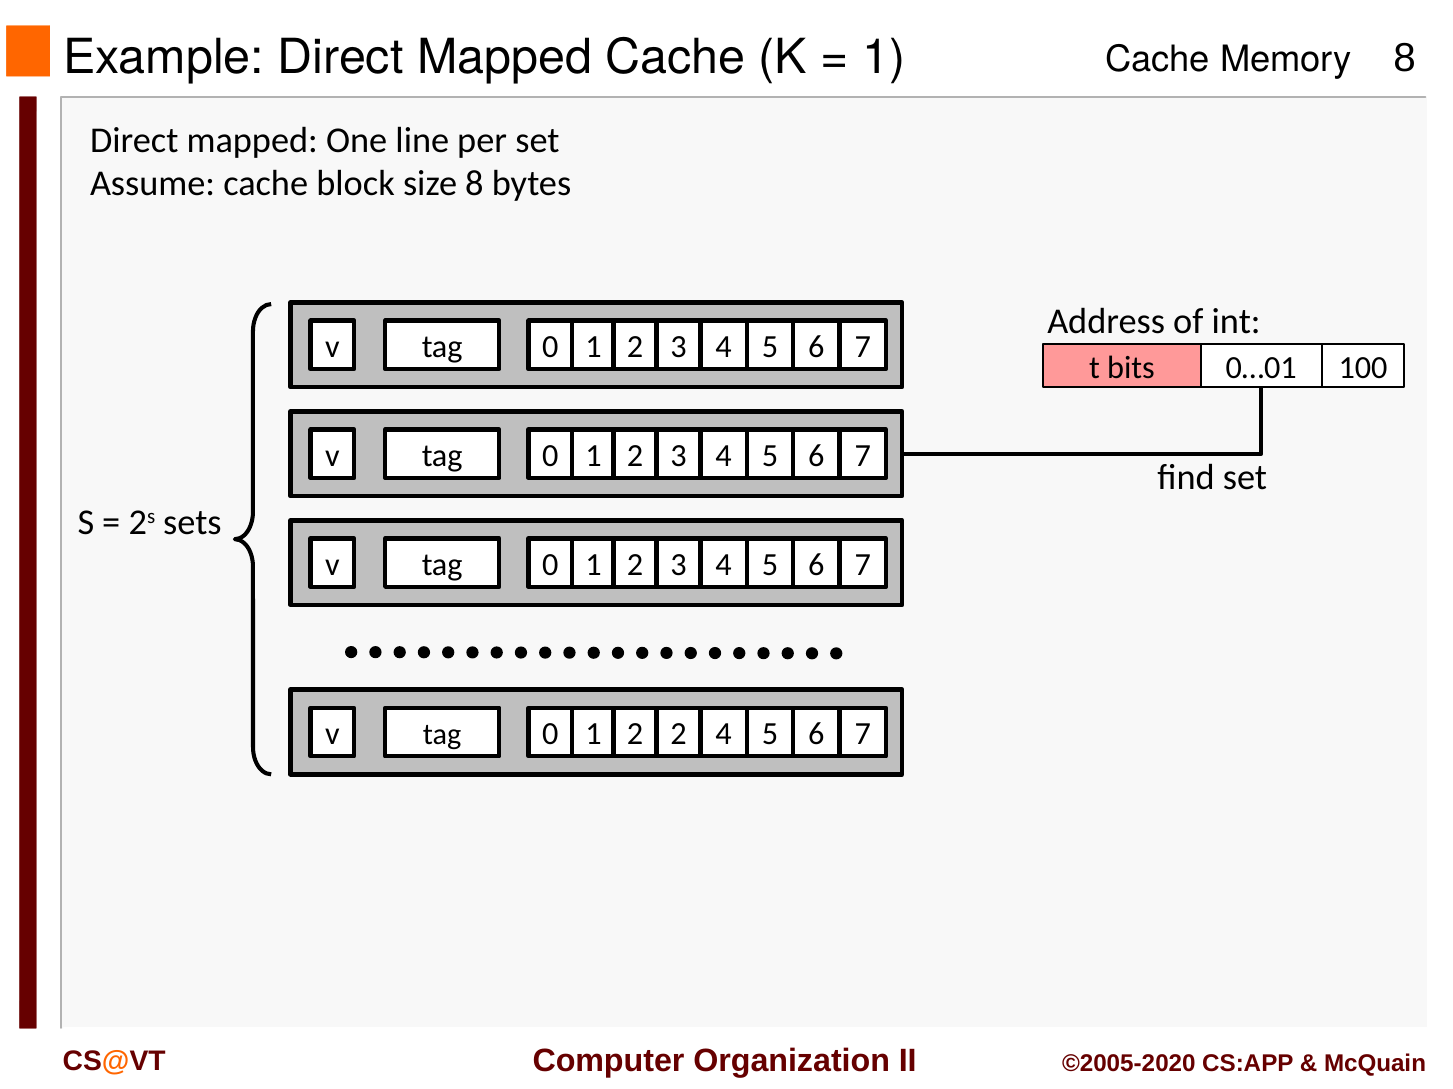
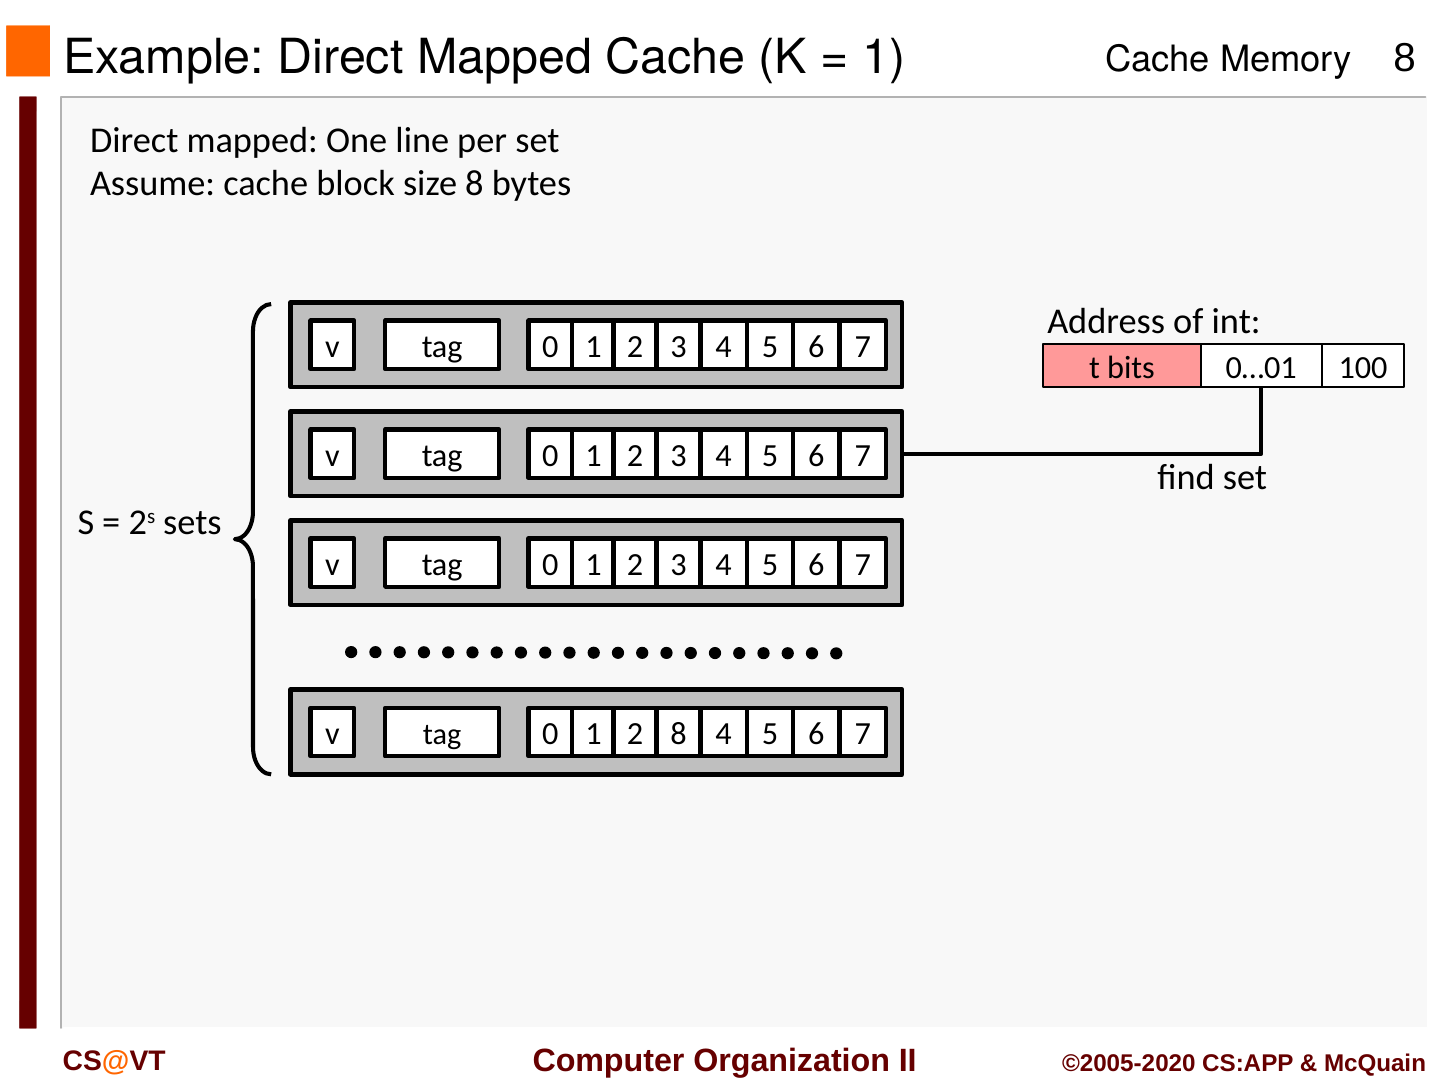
v 2: 2 -> 8
